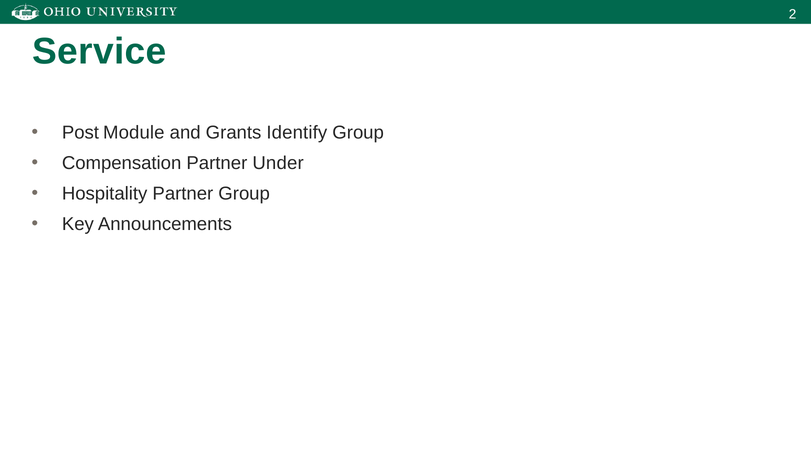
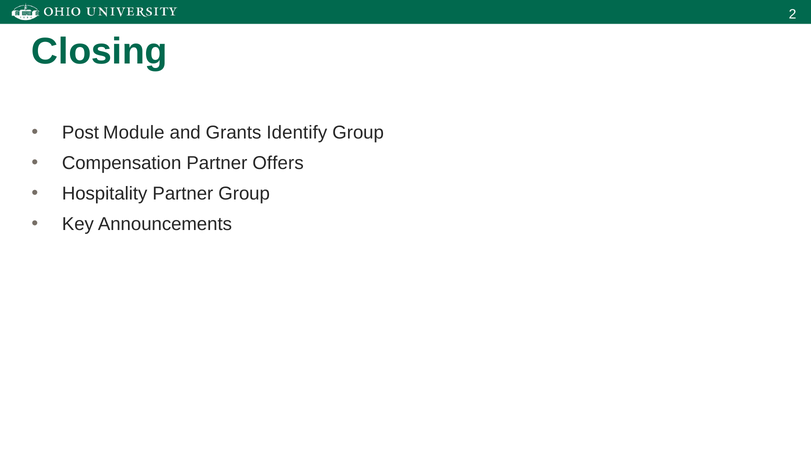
Service: Service -> Closing
Under: Under -> Offers
